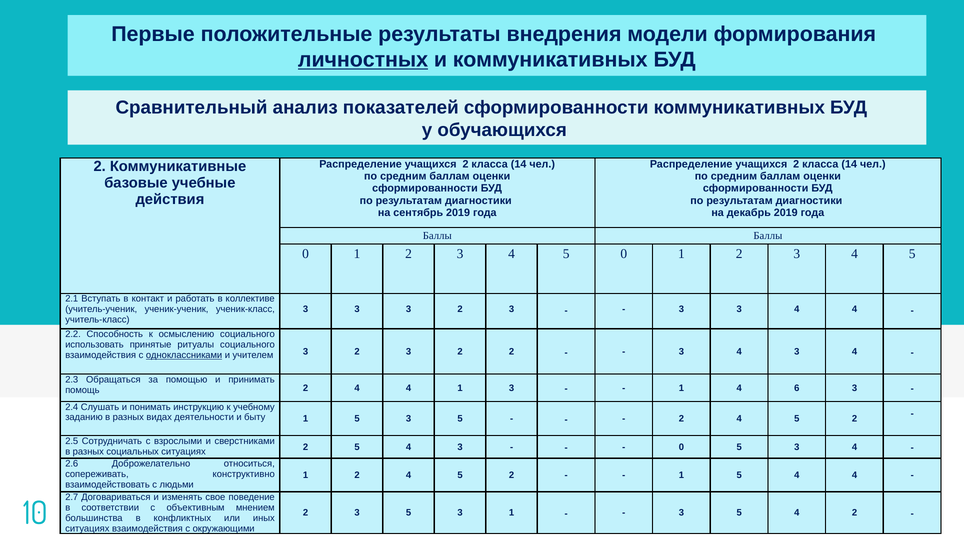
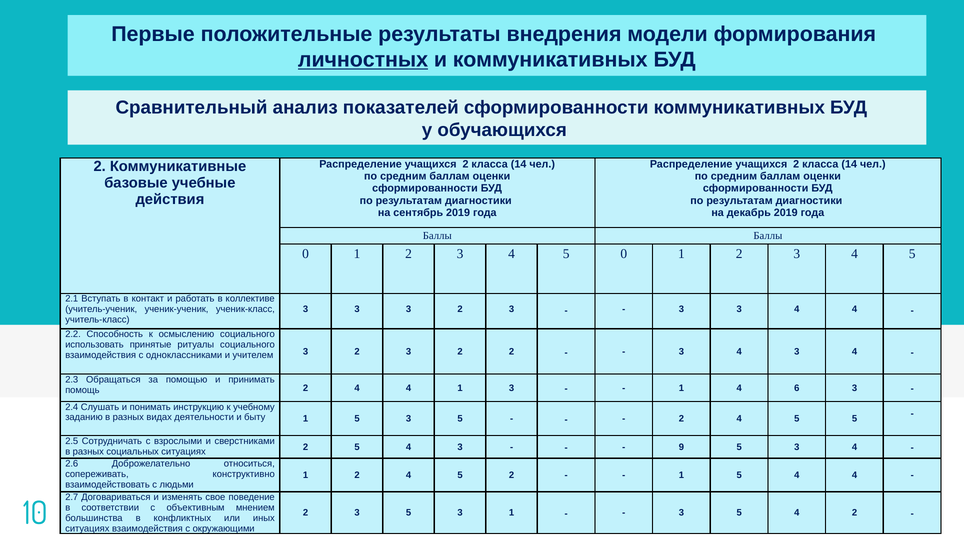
одноклассниками underline: present -> none
2 at (855, 419): 2 -> 5
0 at (681, 447): 0 -> 9
